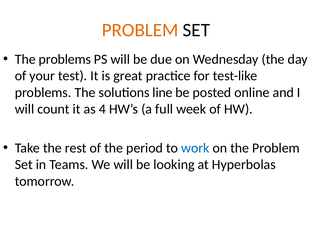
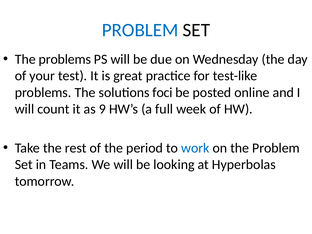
PROBLEM at (140, 30) colour: orange -> blue
line: line -> foci
4: 4 -> 9
